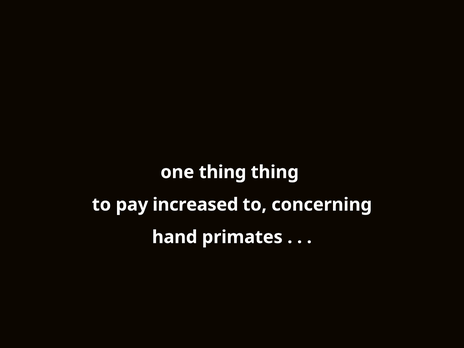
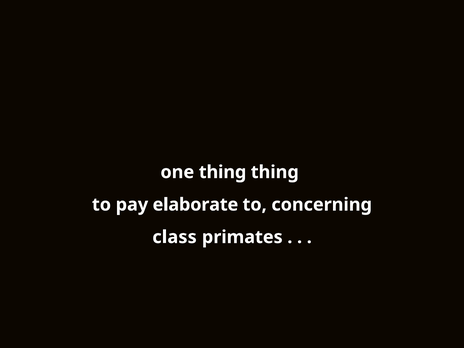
increased: increased -> elaborate
hand: hand -> class
